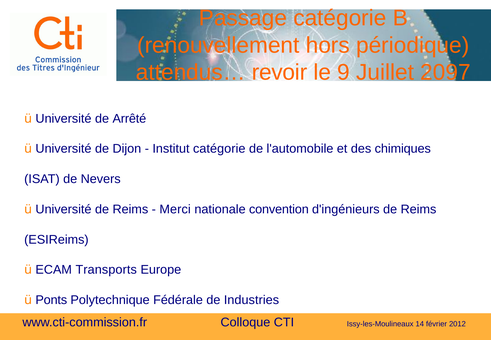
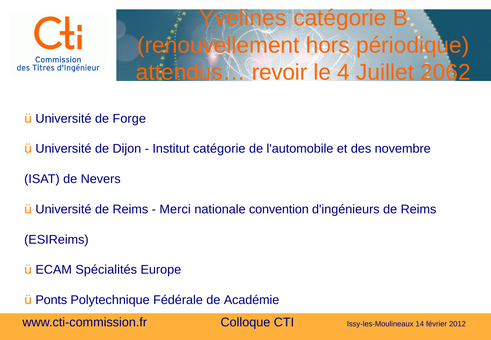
Passage: Passage -> Yvelines
9: 9 -> 4
2097: 2097 -> 2062
Arrêté: Arrêté -> Forge
chimiques: chimiques -> novembre
Transports: Transports -> Spécialités
Industries: Industries -> Académie
